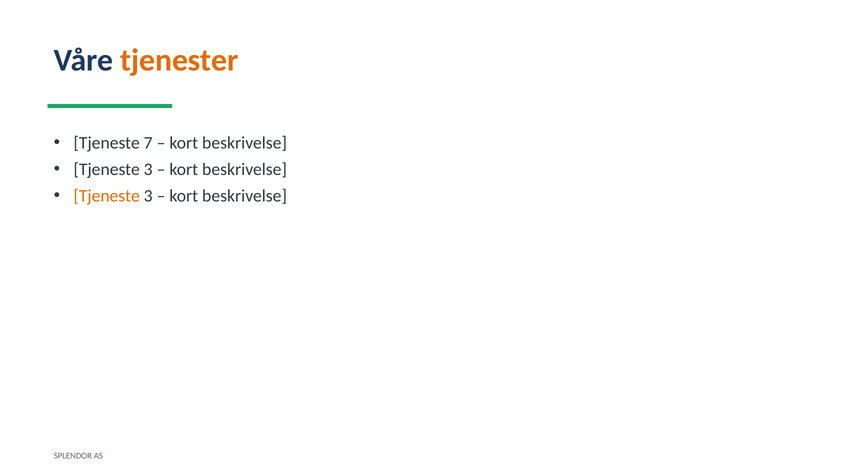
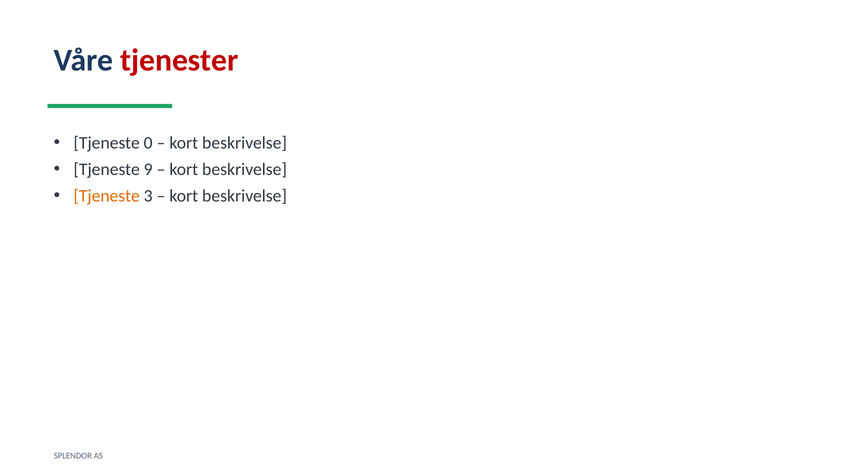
tjenester colour: orange -> red
7: 7 -> 0
3 at (148, 170): 3 -> 9
